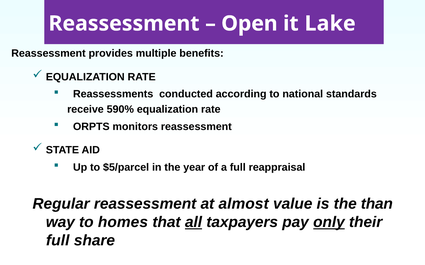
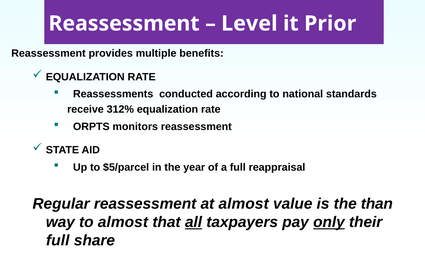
Open: Open -> Level
Lake: Lake -> Prior
590%: 590% -> 312%
to homes: homes -> almost
